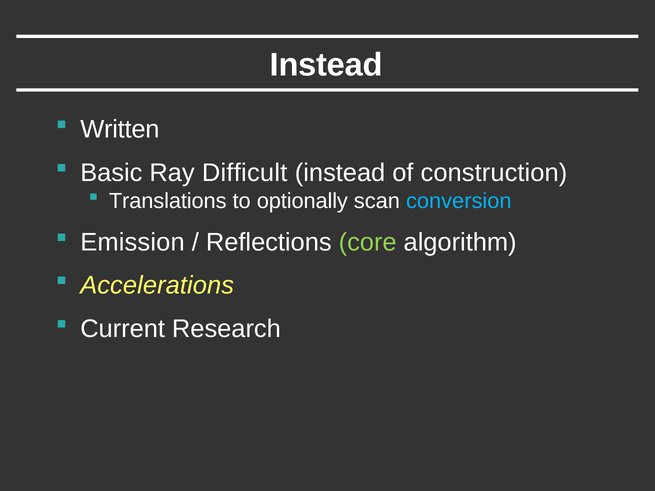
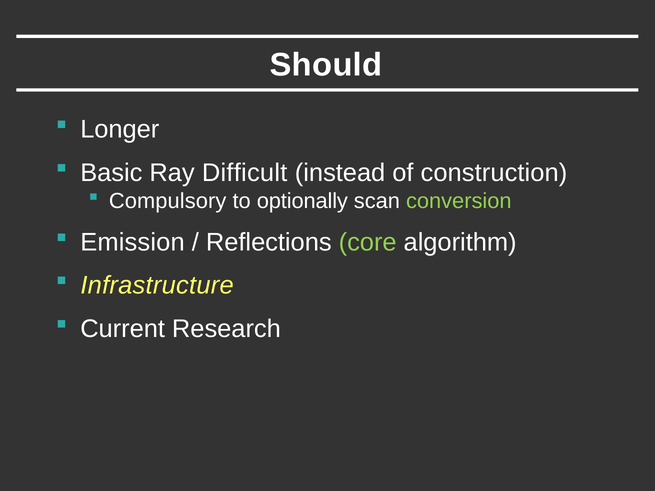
Instead at (326, 65): Instead -> Should
Written: Written -> Longer
Translations: Translations -> Compulsory
conversion colour: light blue -> light green
Accelerations: Accelerations -> Infrastructure
